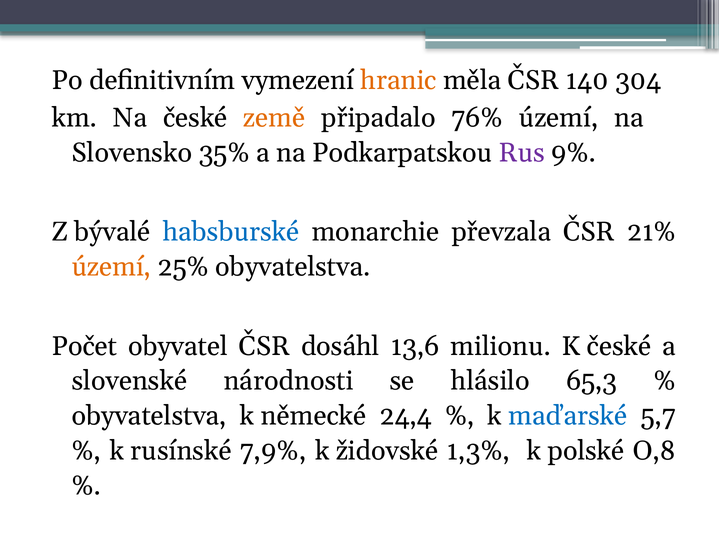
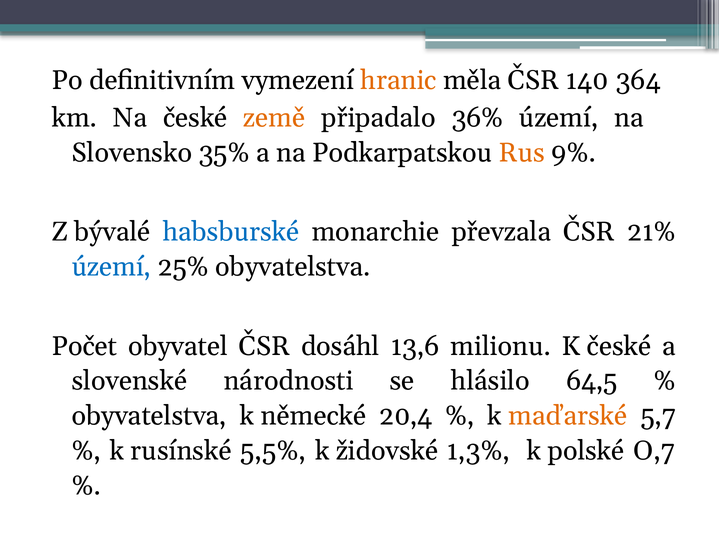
304: 304 -> 364
76%: 76% -> 36%
Rus colour: purple -> orange
území at (111, 267) colour: orange -> blue
65,3: 65,3 -> 64,5
24,4: 24,4 -> 20,4
maďarské colour: blue -> orange
7,9%: 7,9% -> 5,5%
O,8: O,8 -> O,7
